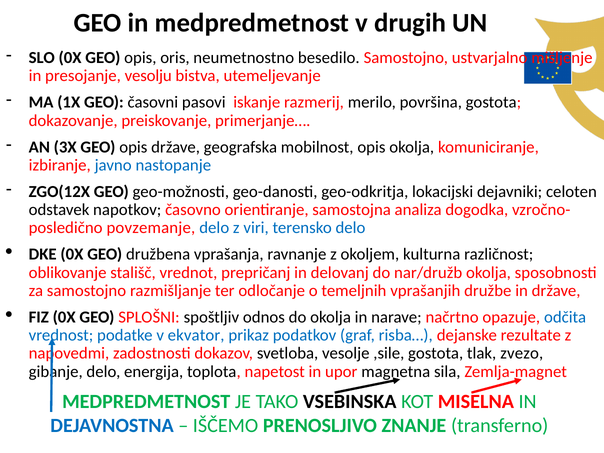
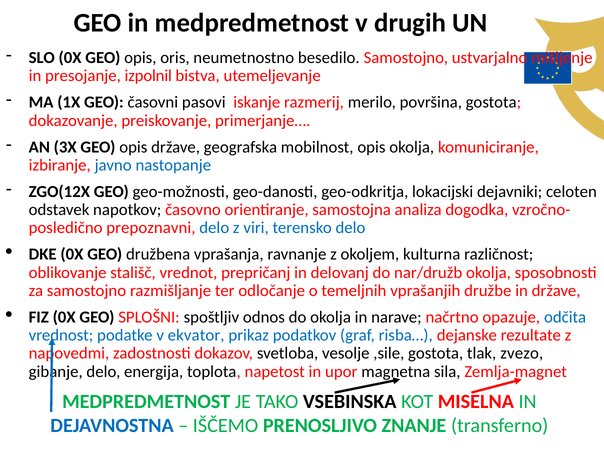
vesolju: vesolju -> izpolnil
povzemanje: povzemanje -> prepoznavni
